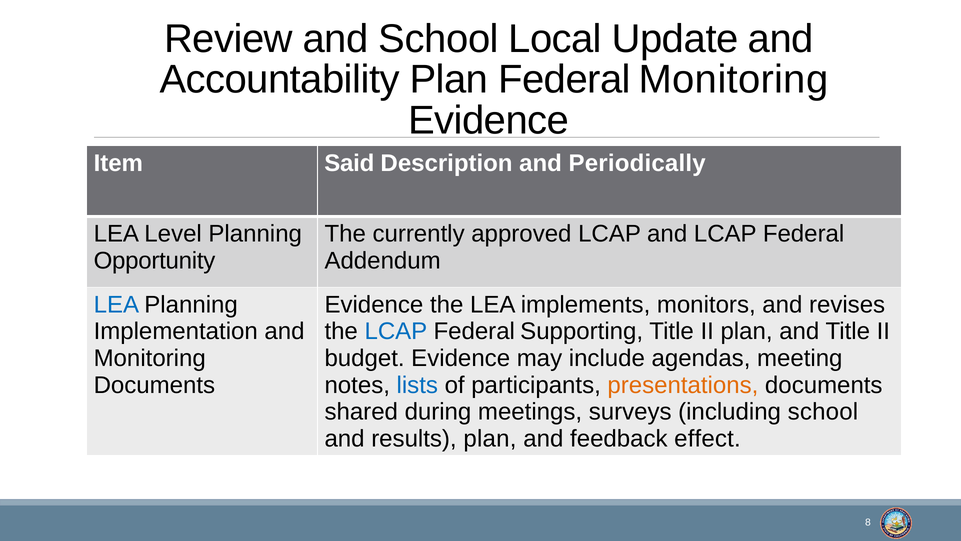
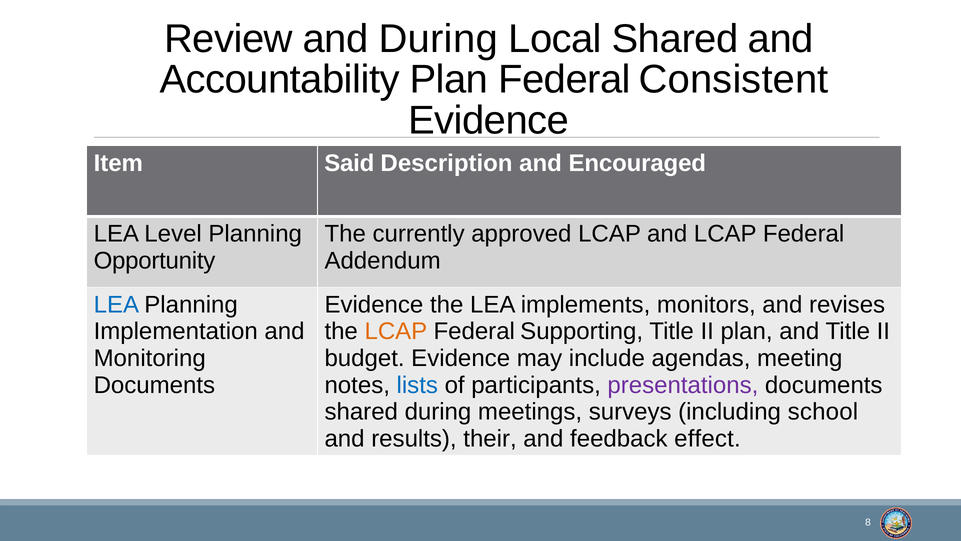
and School: School -> During
Local Update: Update -> Shared
Federal Monitoring: Monitoring -> Consistent
Periodically: Periodically -> Encouraged
LCAP at (396, 331) colour: blue -> orange
presentations colour: orange -> purple
results plan: plan -> their
